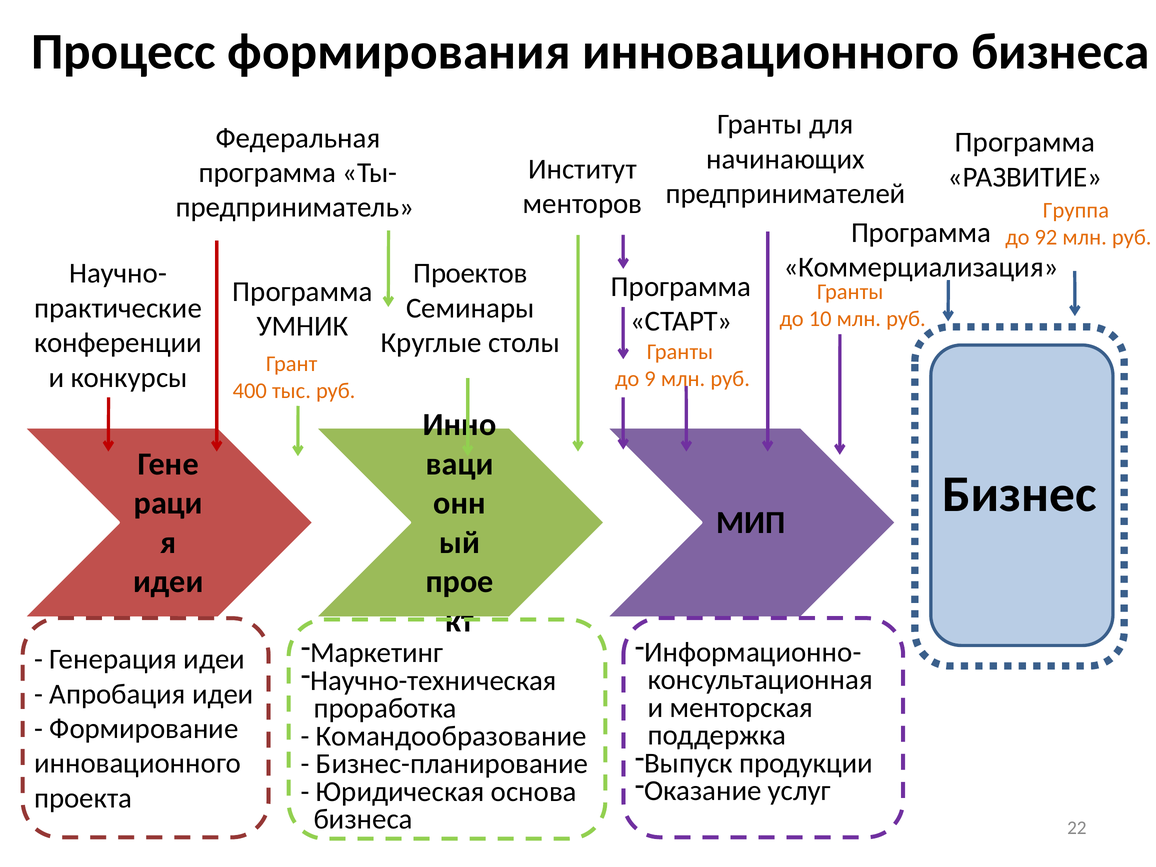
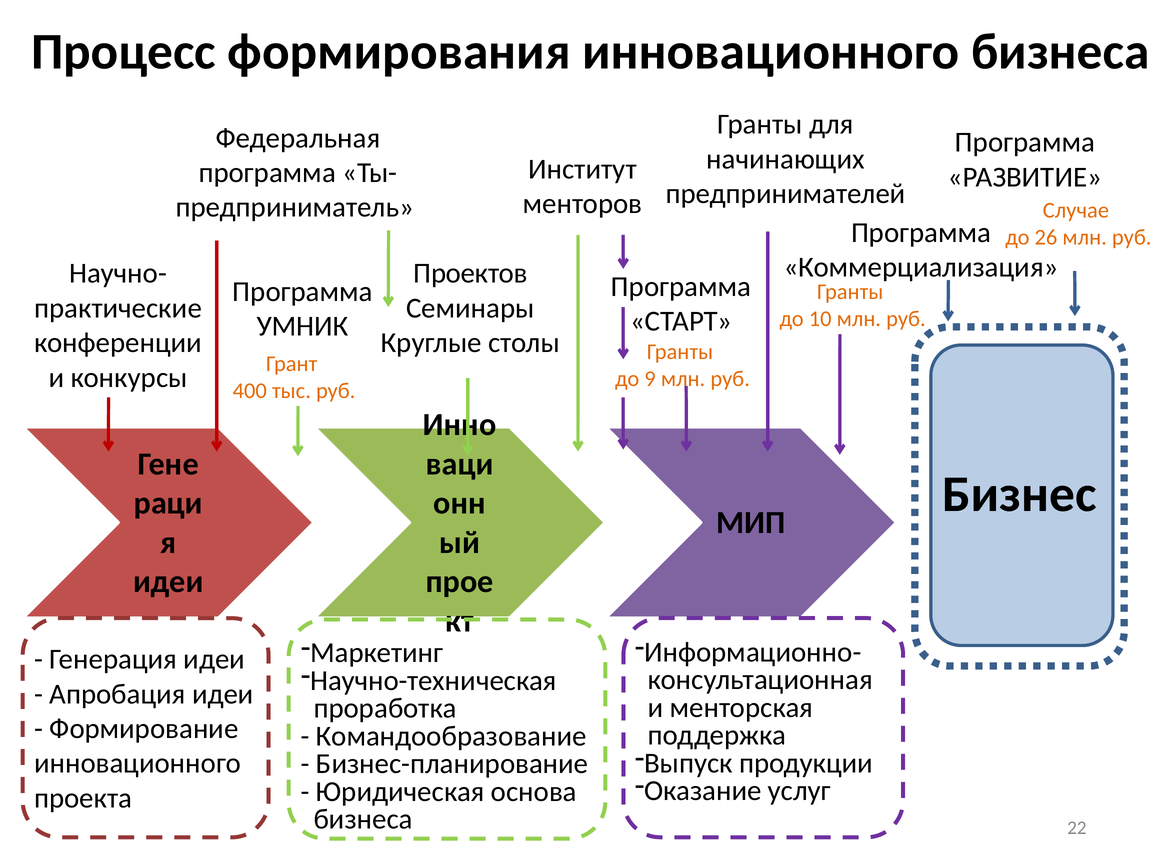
Группа: Группа -> Случае
92: 92 -> 26
